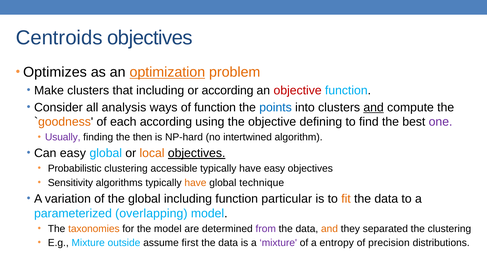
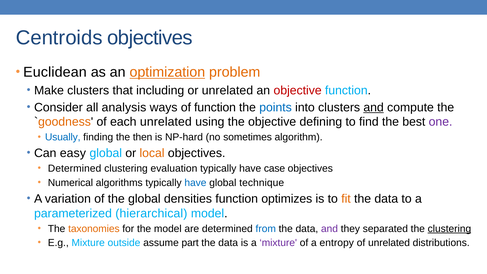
Optimizes: Optimizes -> Euclidean
or according: according -> unrelated
each according: according -> unrelated
Usually colour: purple -> blue
intertwined: intertwined -> sometimes
objectives at (197, 153) underline: present -> none
Probabilistic at (75, 169): Probabilistic -> Determined
accessible: accessible -> evaluation
have easy: easy -> case
Sensitivity: Sensitivity -> Numerical
have at (195, 183) colour: orange -> blue
global including: including -> densities
particular: particular -> optimizes
overlapping: overlapping -> hierarchical
from colour: purple -> blue
and at (329, 229) colour: orange -> purple
clustering at (449, 229) underline: none -> present
first: first -> part
of precision: precision -> unrelated
